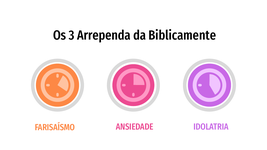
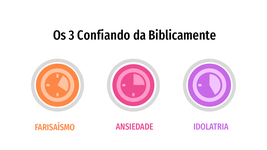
Arrependa: Arrependa -> Confiando
